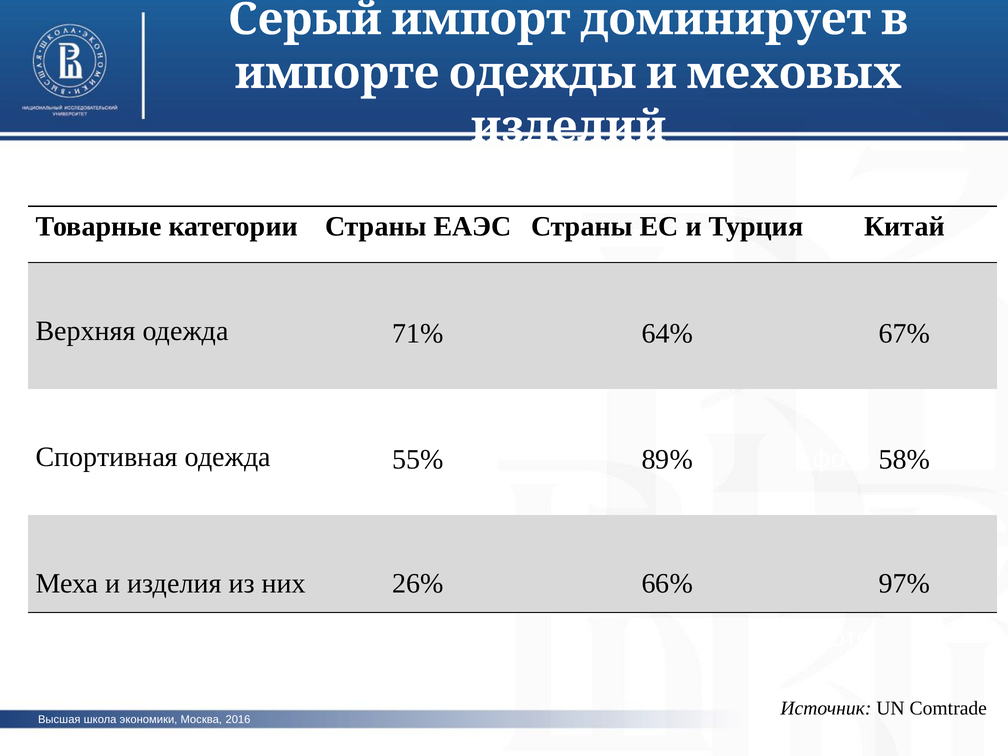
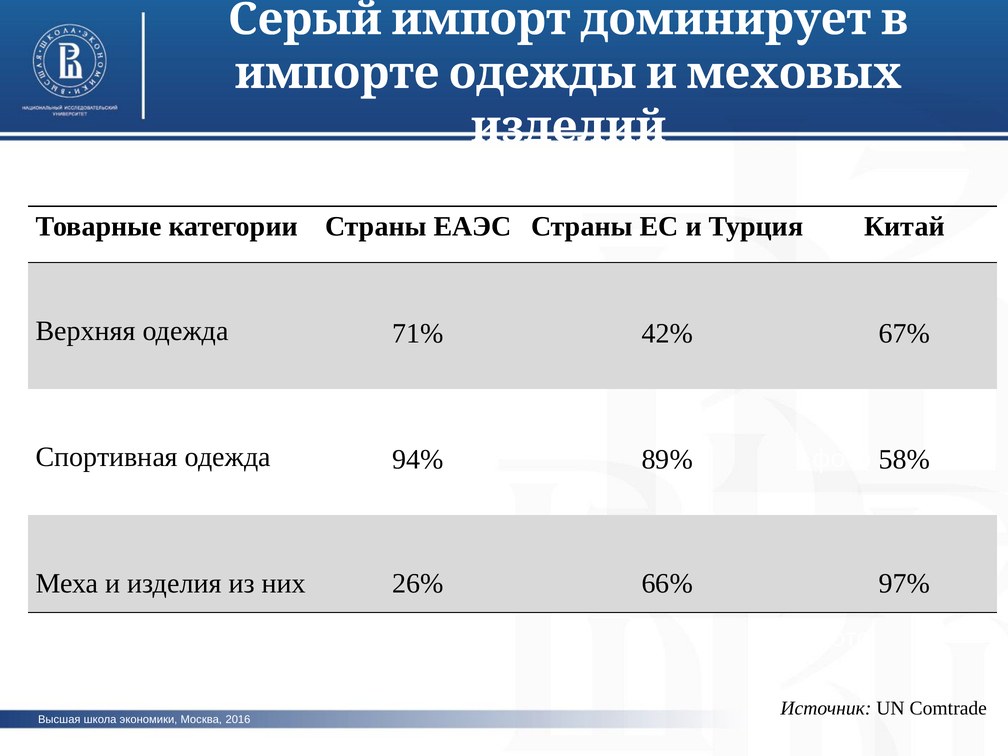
64%: 64% -> 42%
55%: 55% -> 94%
